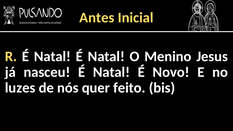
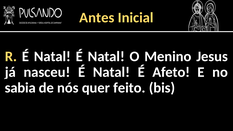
Novo: Novo -> Afeto
luzes: luzes -> sabia
